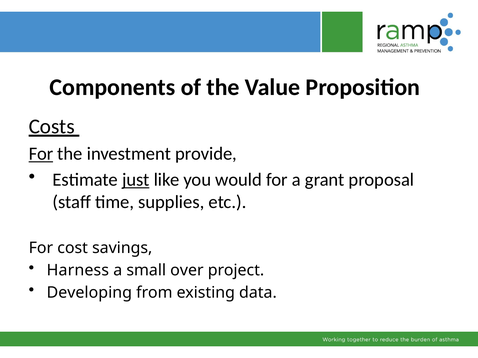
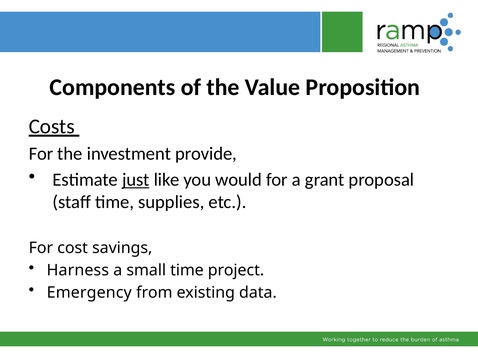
For at (41, 154) underline: present -> none
small over: over -> time
Developing: Developing -> Emergency
